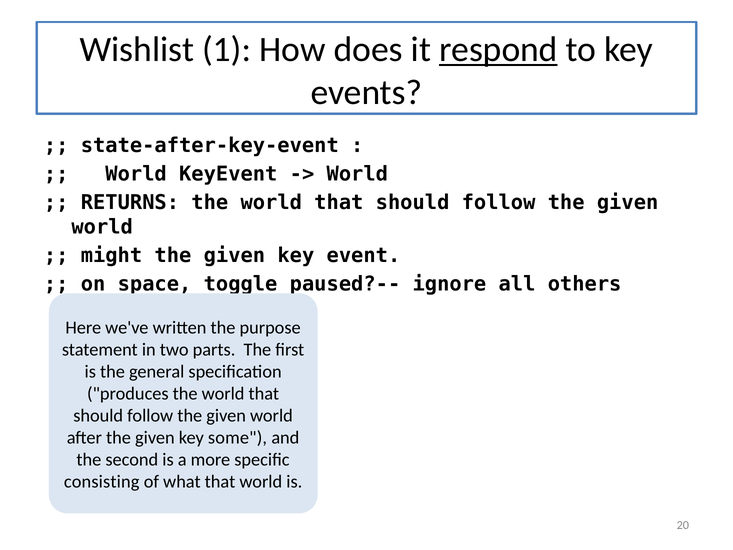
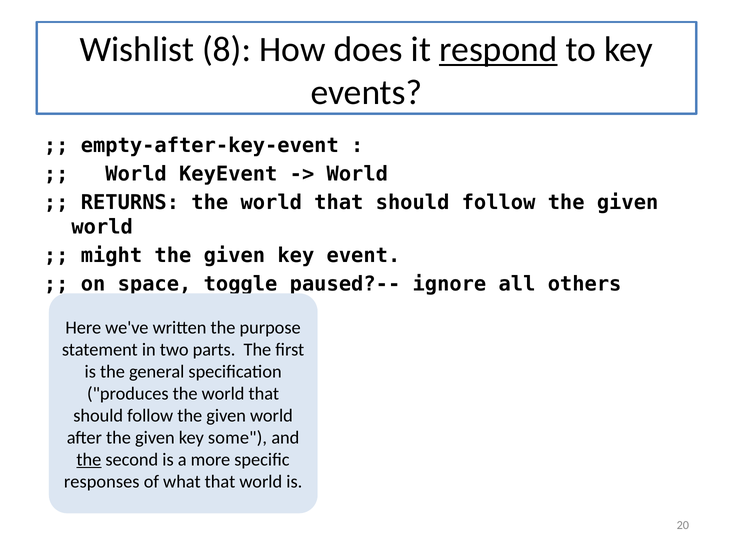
1: 1 -> 8
state-after-key-event: state-after-key-event -> empty-after-key-event
the at (89, 459) underline: none -> present
consisting: consisting -> responses
